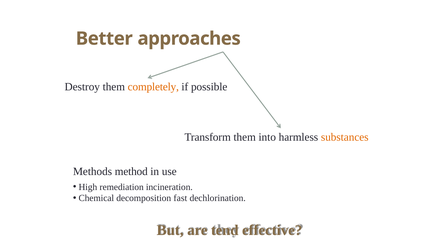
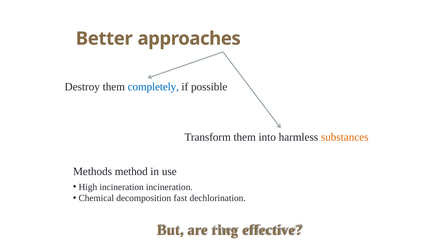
completely colour: orange -> blue
High remediation: remediation -> incineration
tend: tend -> ring
